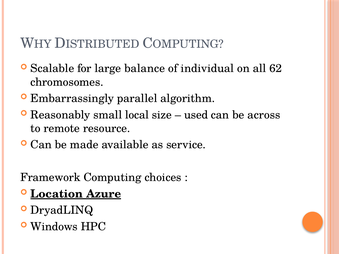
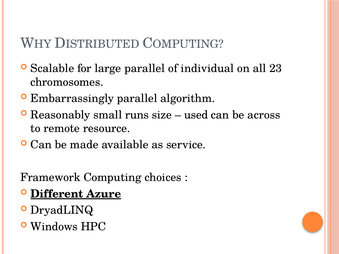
large balance: balance -> parallel
62: 62 -> 23
local: local -> runs
Location: Location -> Different
